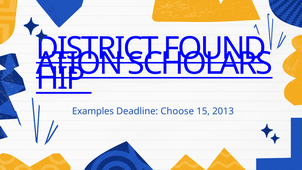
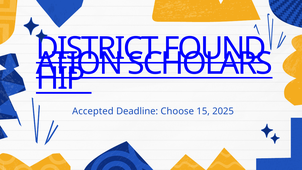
Examples: Examples -> Accepted
2013: 2013 -> 2025
